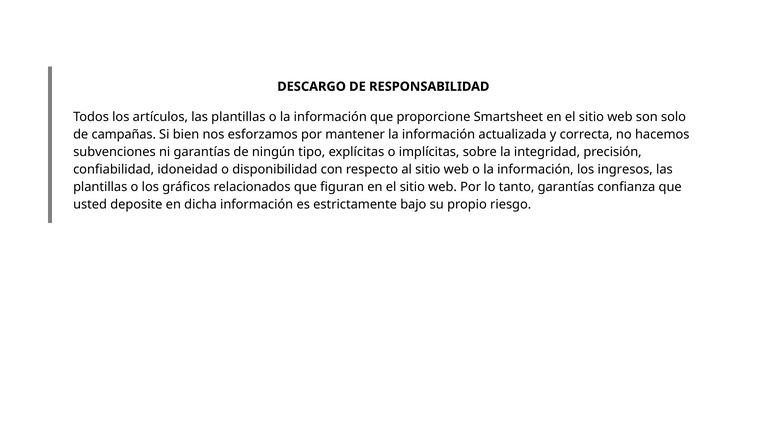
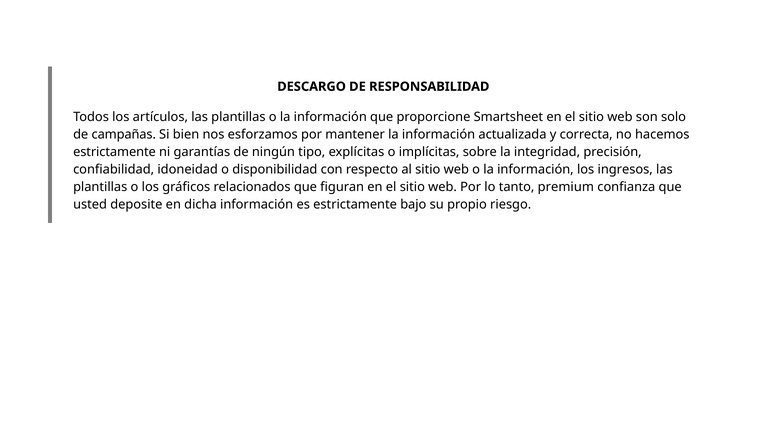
subvenciones at (114, 152): subvenciones -> estrictamente
tanto garantías: garantías -> premium
